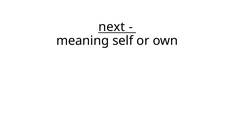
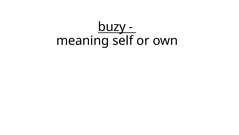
next: next -> buzy
